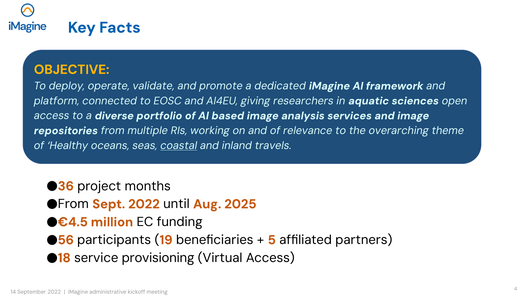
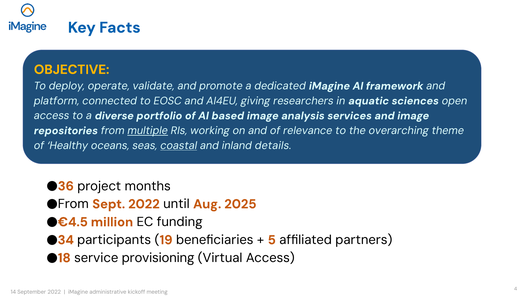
multiple underline: none -> present
travels: travels -> details
56: 56 -> 34
